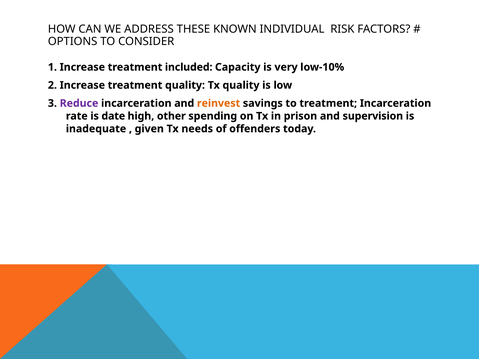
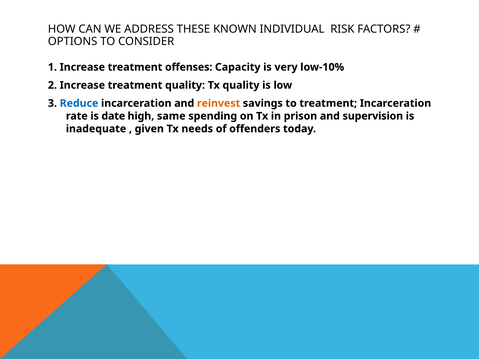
included: included -> offenses
Reduce colour: purple -> blue
other: other -> same
